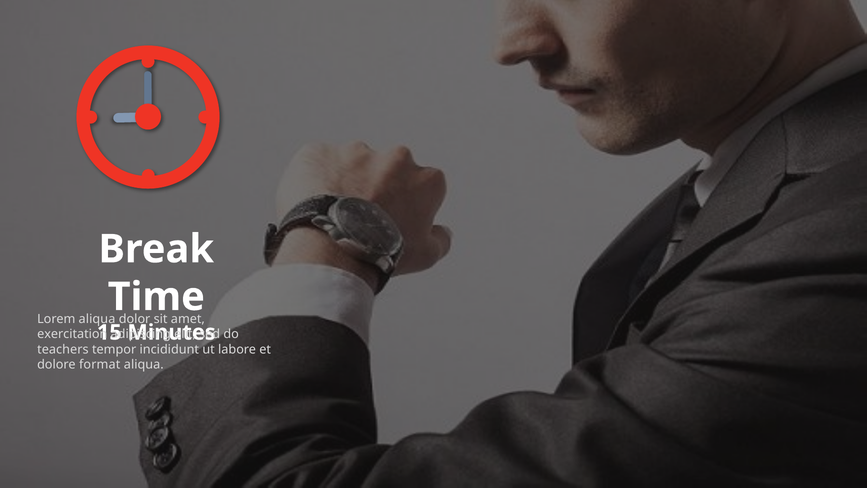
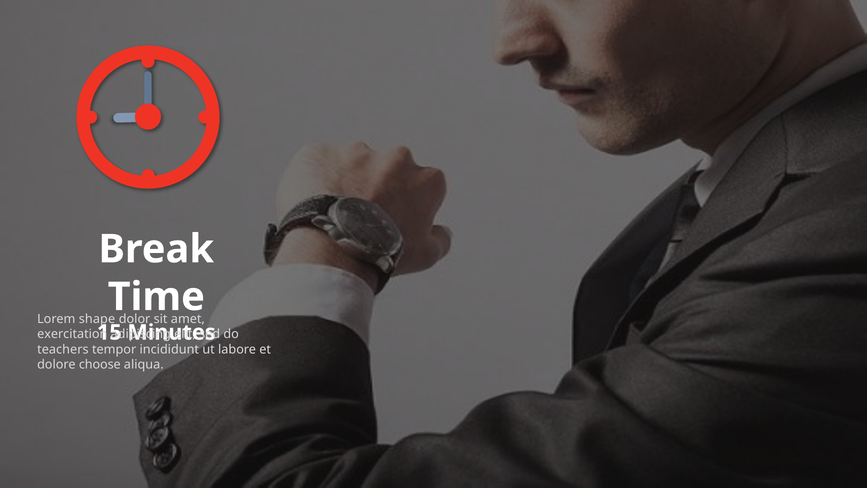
Lorem aliqua: aliqua -> shape
format: format -> choose
